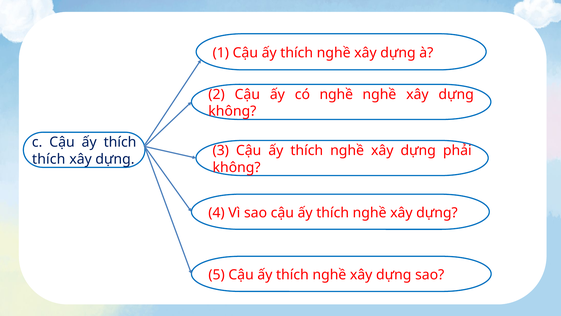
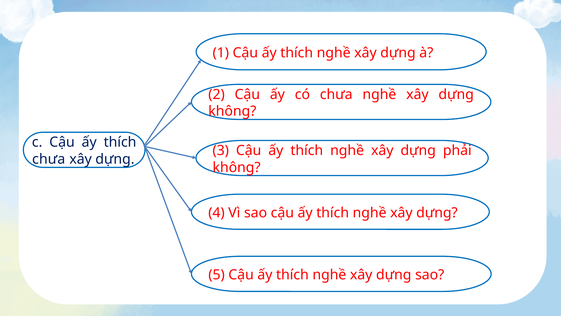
có nghề: nghề -> chưa
thích at (49, 159): thích -> chưa
